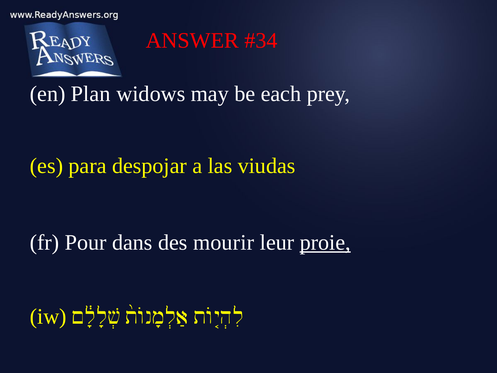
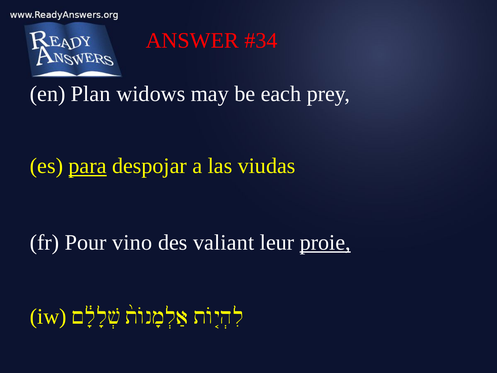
para underline: none -> present
dans: dans -> vino
mourir: mourir -> valiant
